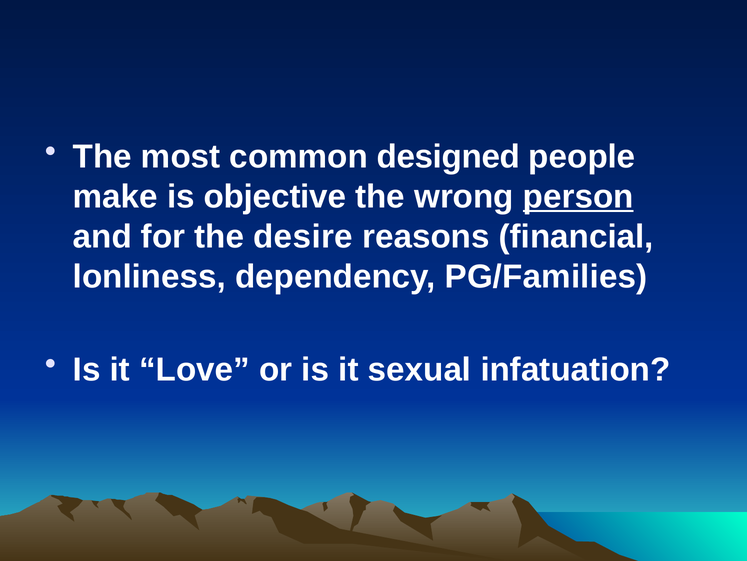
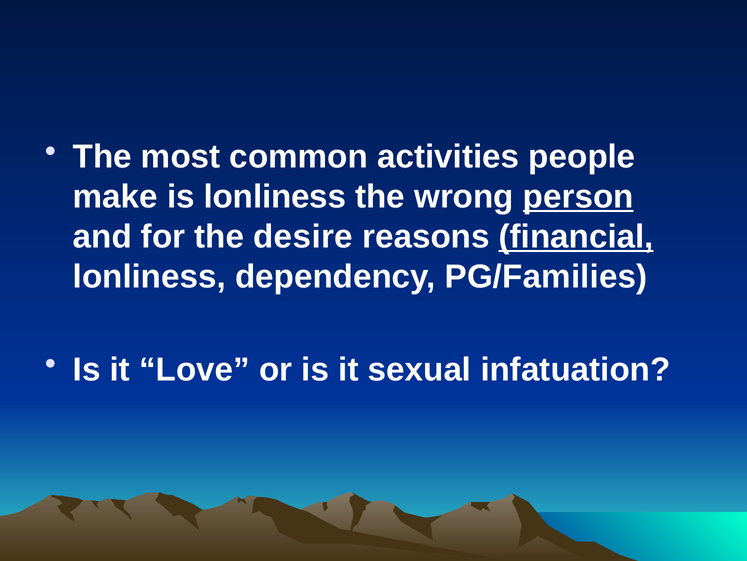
designed: designed -> activities
is objective: objective -> lonliness
financial underline: none -> present
